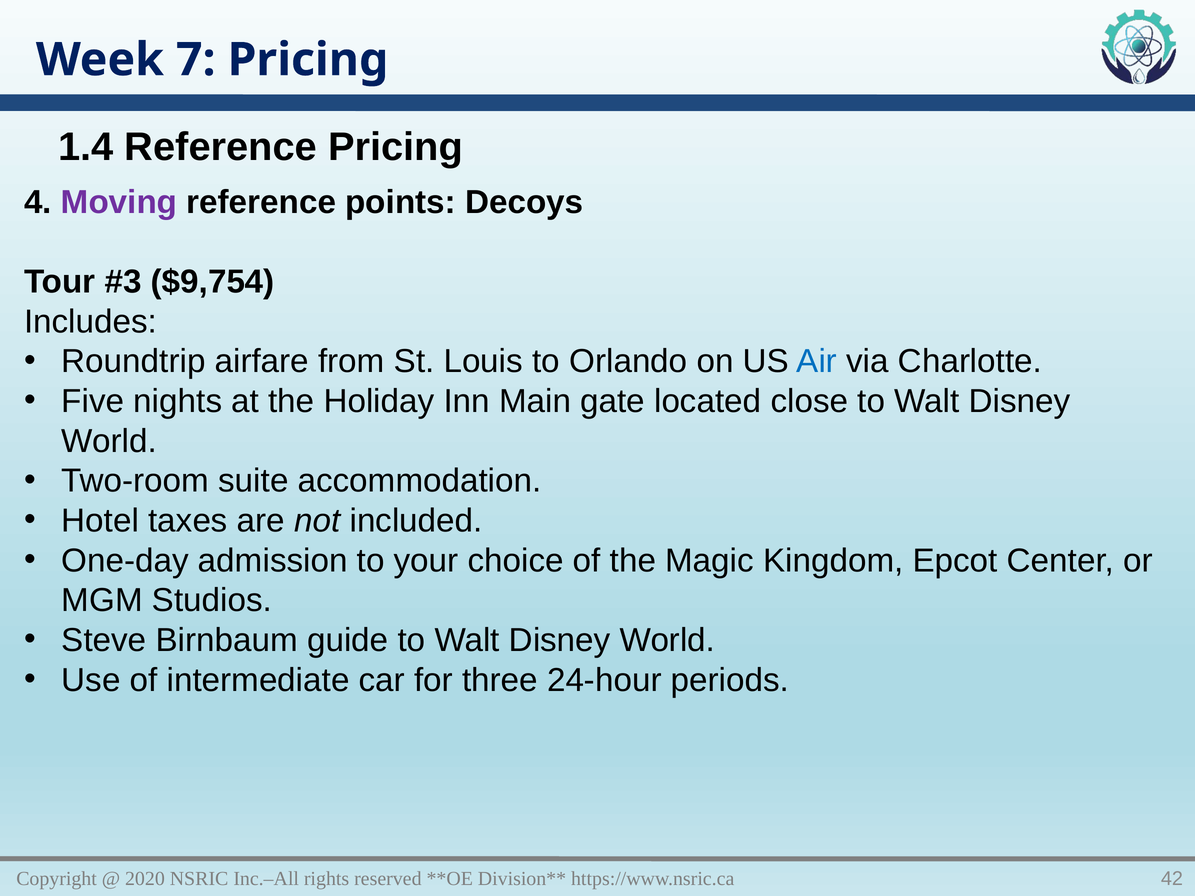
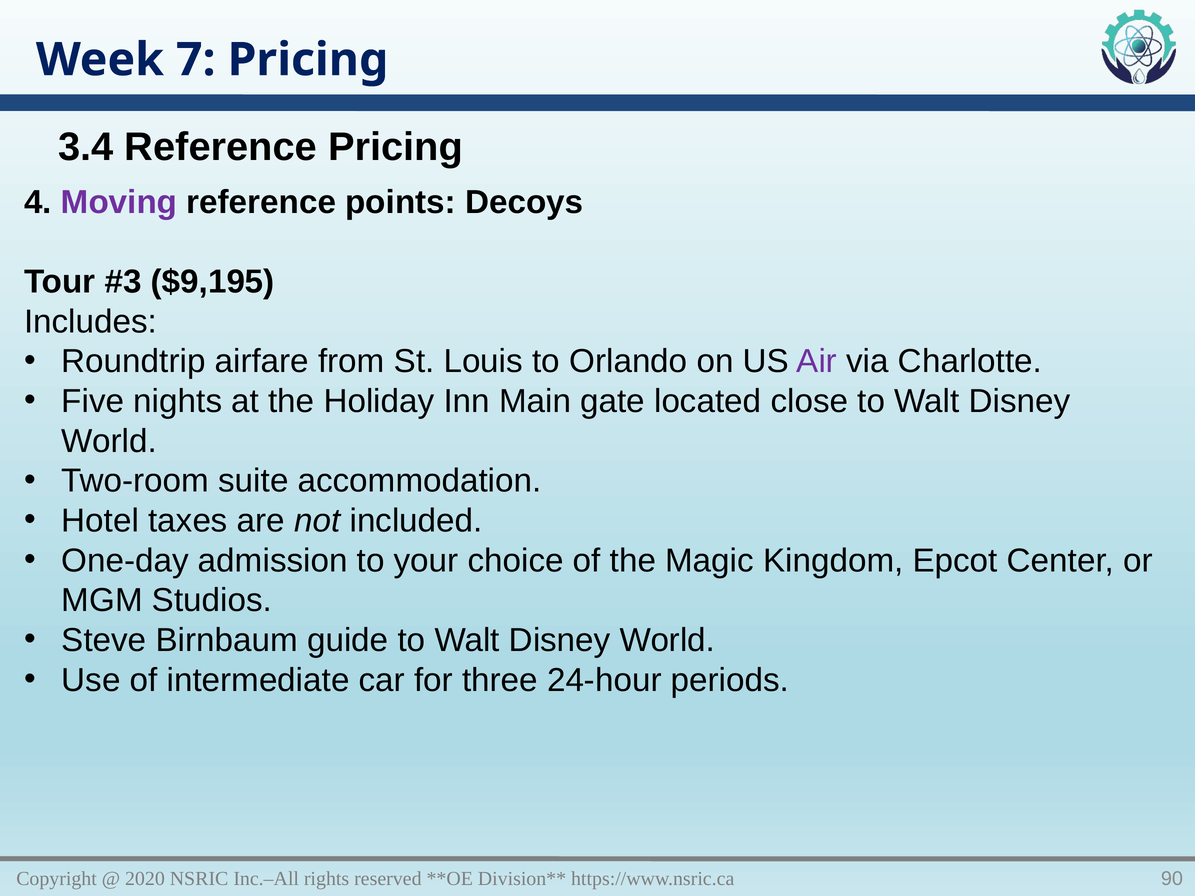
1.4: 1.4 -> 3.4
$9,754: $9,754 -> $9,195
Air colour: blue -> purple
42: 42 -> 90
